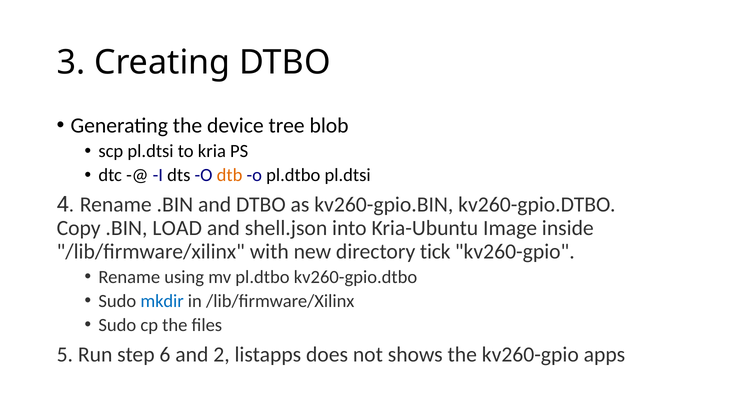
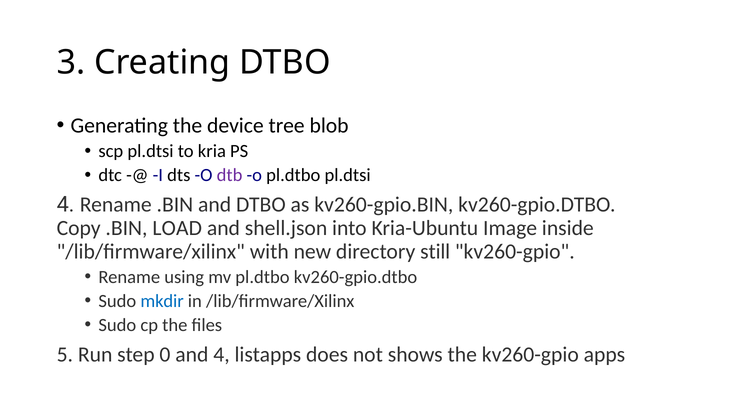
dtb colour: orange -> purple
tick: tick -> still
6: 6 -> 0
and 2: 2 -> 4
